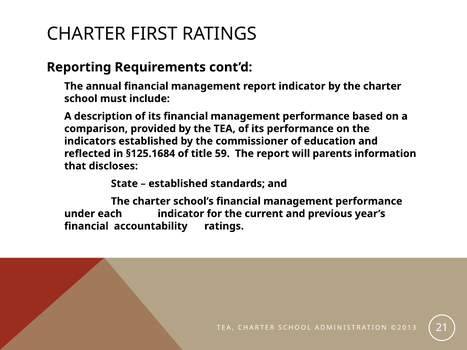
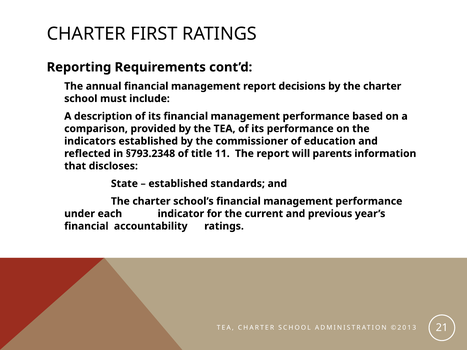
report indicator: indicator -> decisions
§125.1684: §125.1684 -> §793.2348
59: 59 -> 11
